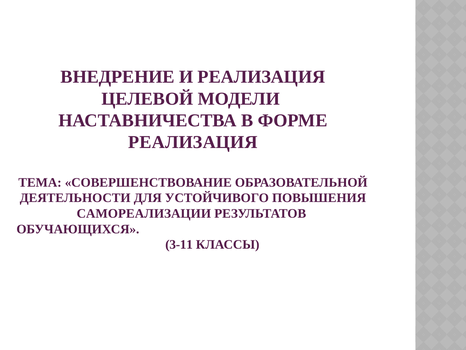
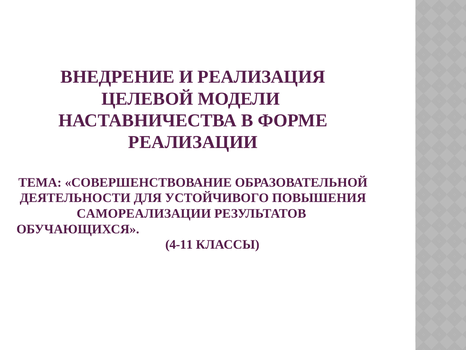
РЕАЛИЗАЦИЯ at (193, 142): РЕАЛИЗАЦИЯ -> РЕАЛИЗАЦИИ
3-11: 3-11 -> 4-11
